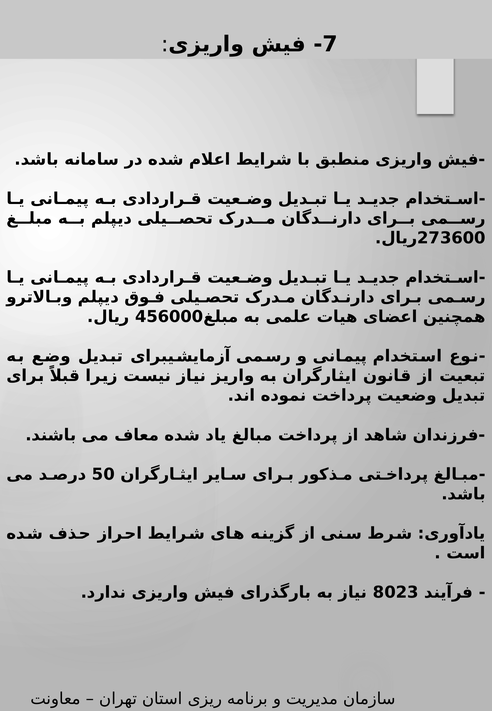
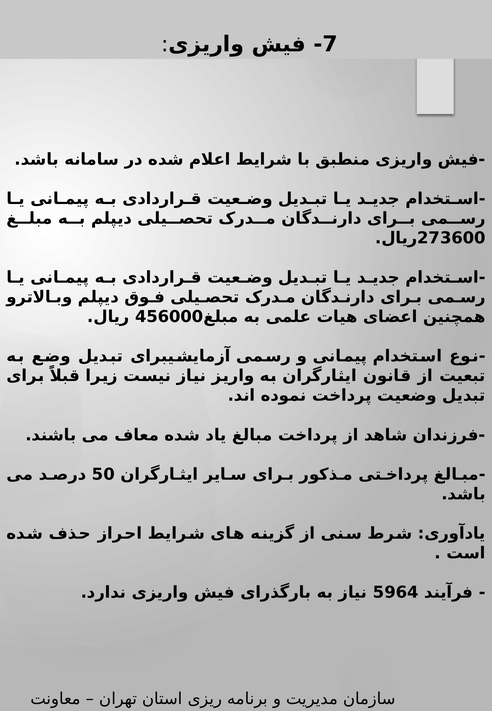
8023: 8023 -> 5964
